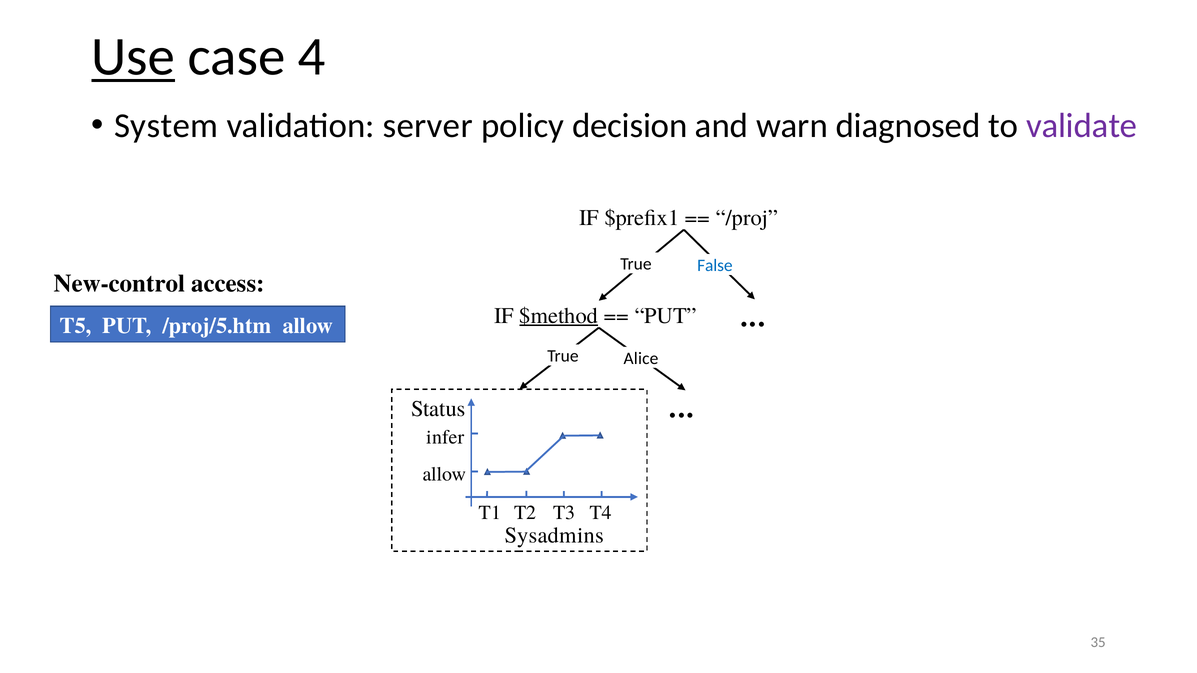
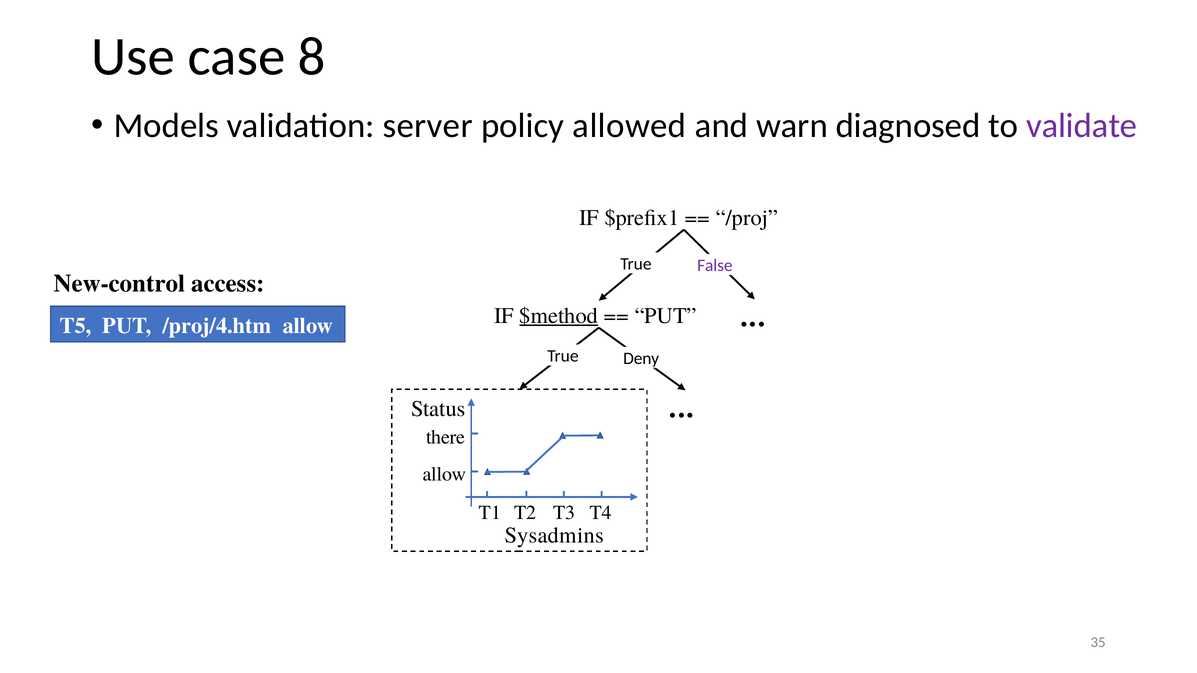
Use underline: present -> none
4: 4 -> 8
System: System -> Models
decision: decision -> allowed
False colour: blue -> purple
/proj/5.htm: /proj/5.htm -> /proj/4.htm
Alice: Alice -> Deny
infer: infer -> there
